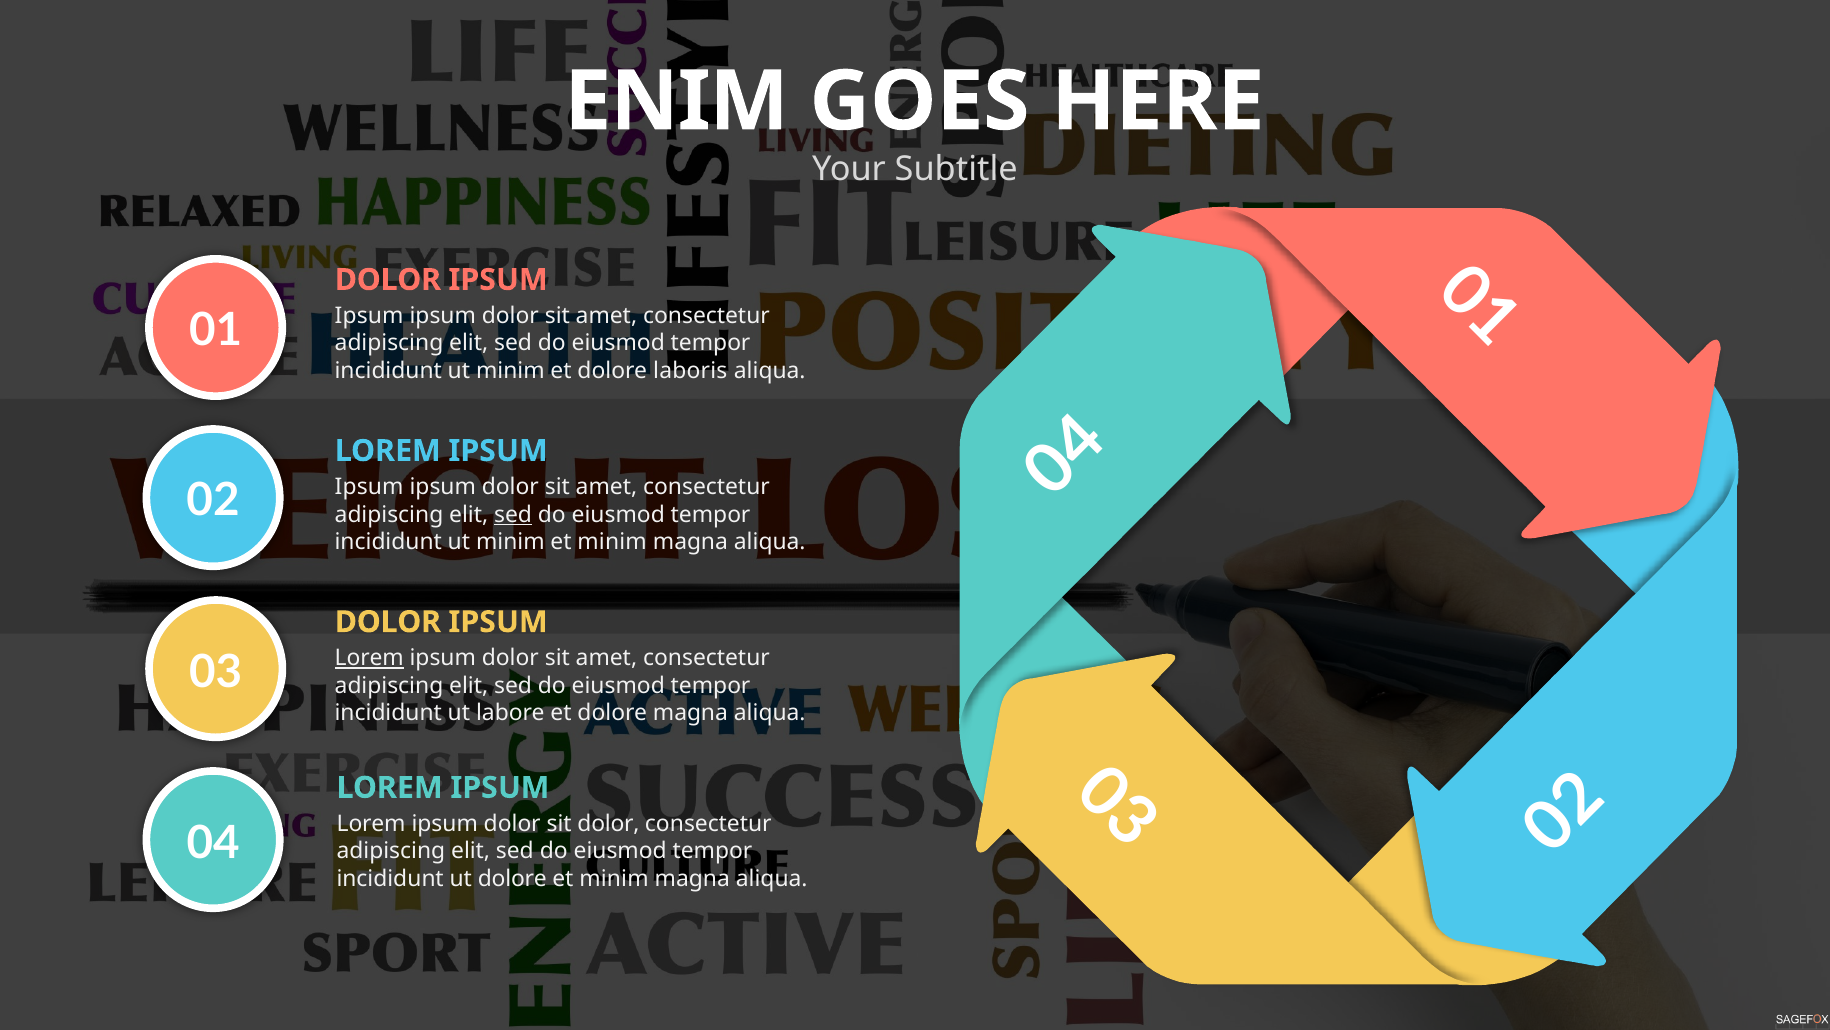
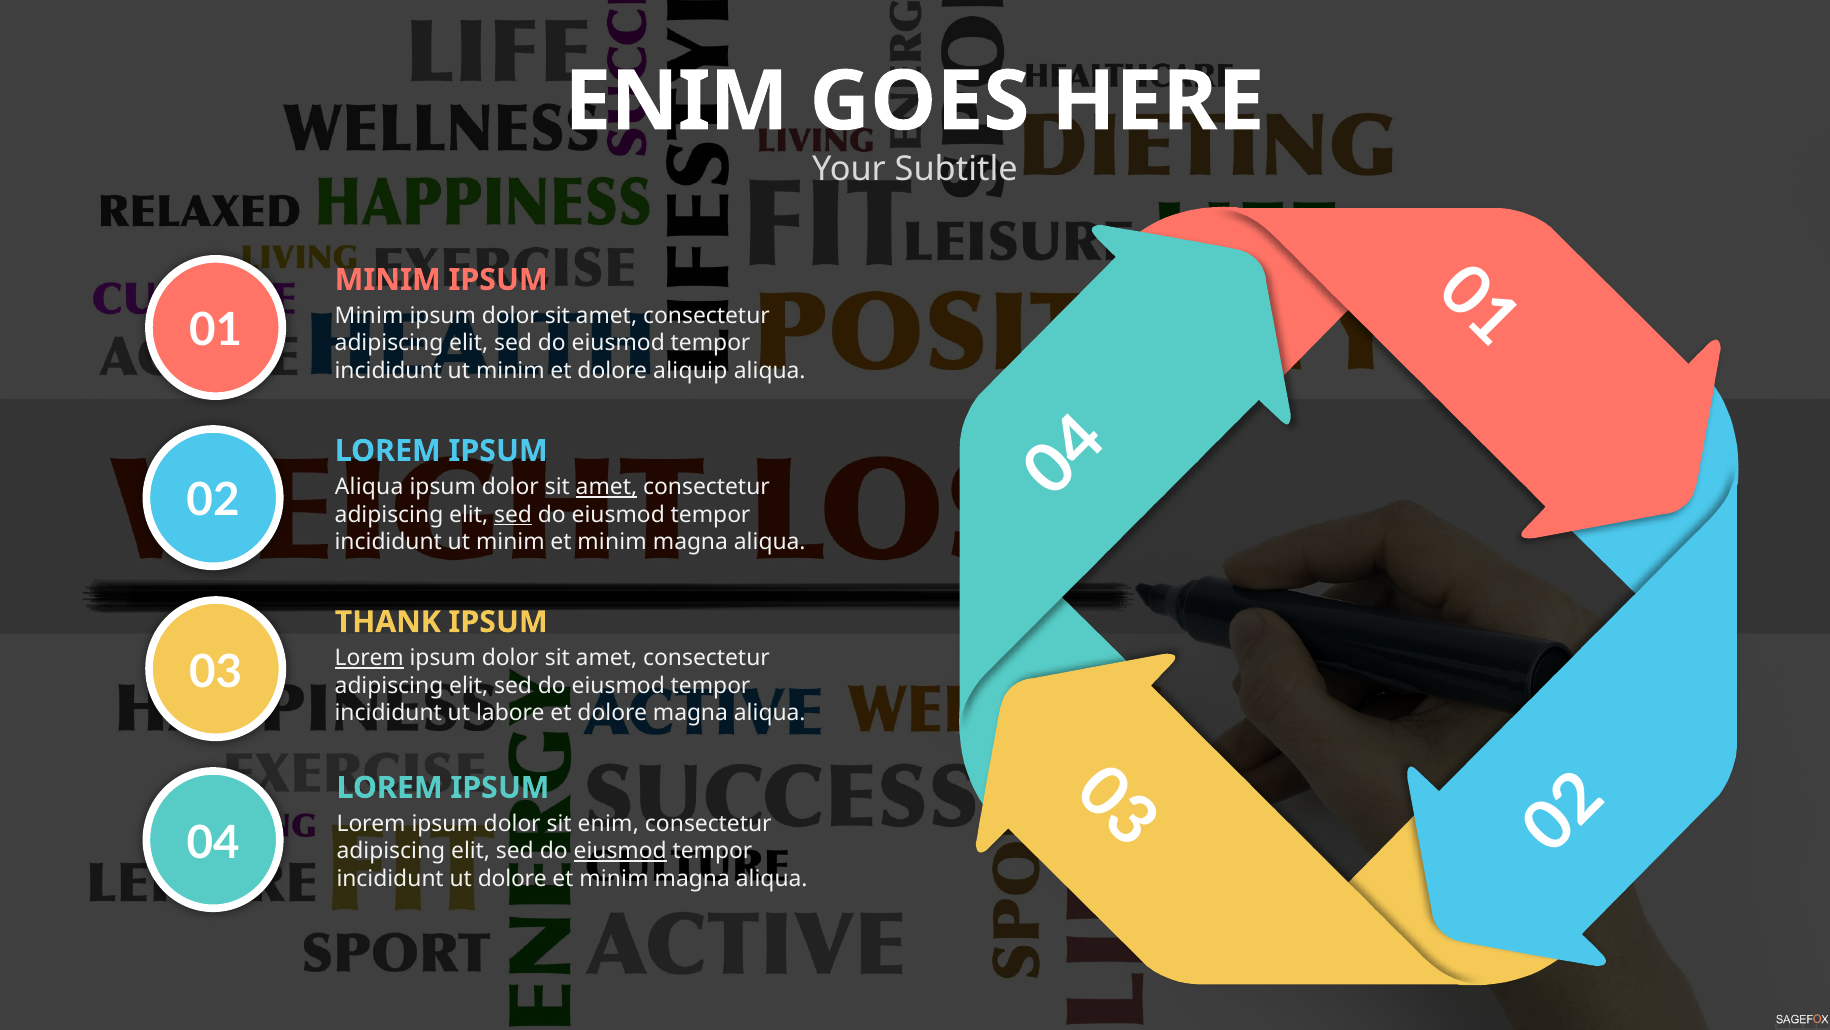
DOLOR at (388, 280): DOLOR -> MINIM
Ipsum at (369, 316): Ipsum -> Minim
laboris: laboris -> aliquip
Ipsum at (369, 487): Ipsum -> Aliqua
amet at (606, 487) underline: none -> present
DOLOR at (388, 622): DOLOR -> THANK
sit dolor: dolor -> enim
eiusmod at (620, 851) underline: none -> present
